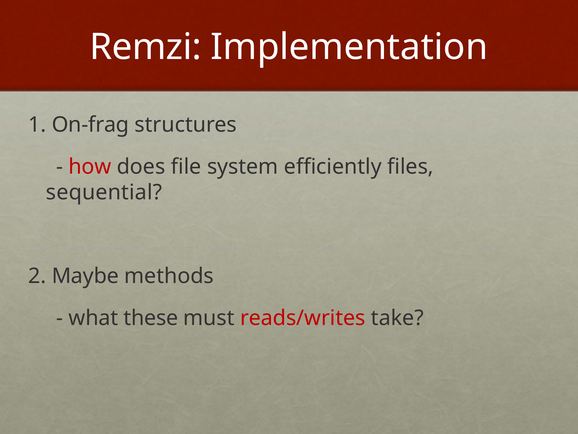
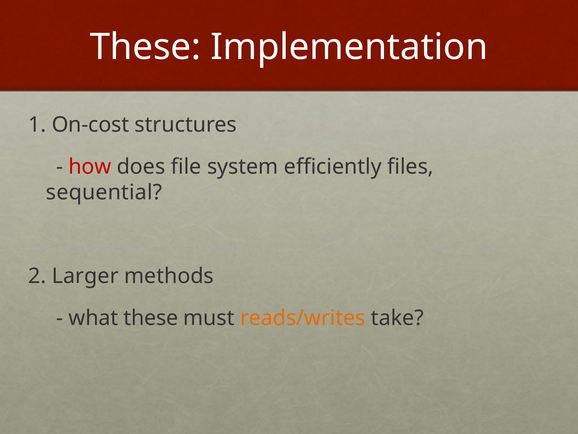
Remzi at (146, 47): Remzi -> These
On-frag: On-frag -> On-cost
Maybe: Maybe -> Larger
reads/writes colour: red -> orange
